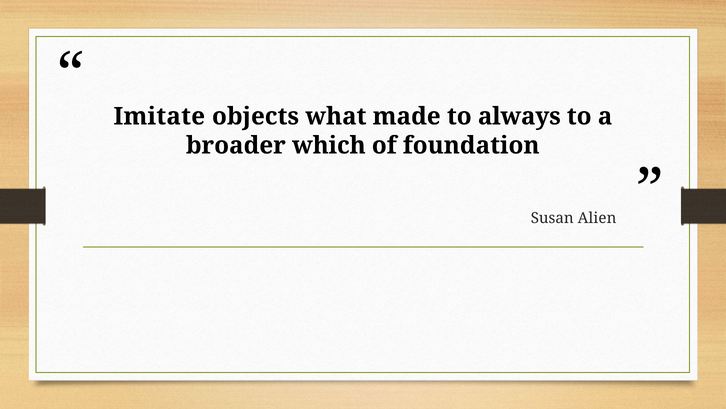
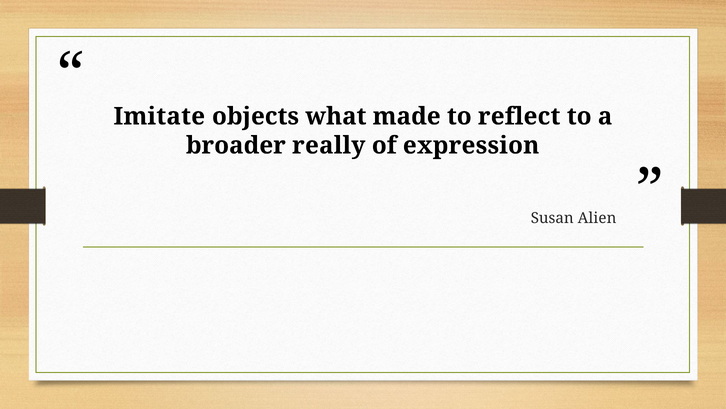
always: always -> reflect
which: which -> really
foundation: foundation -> expression
